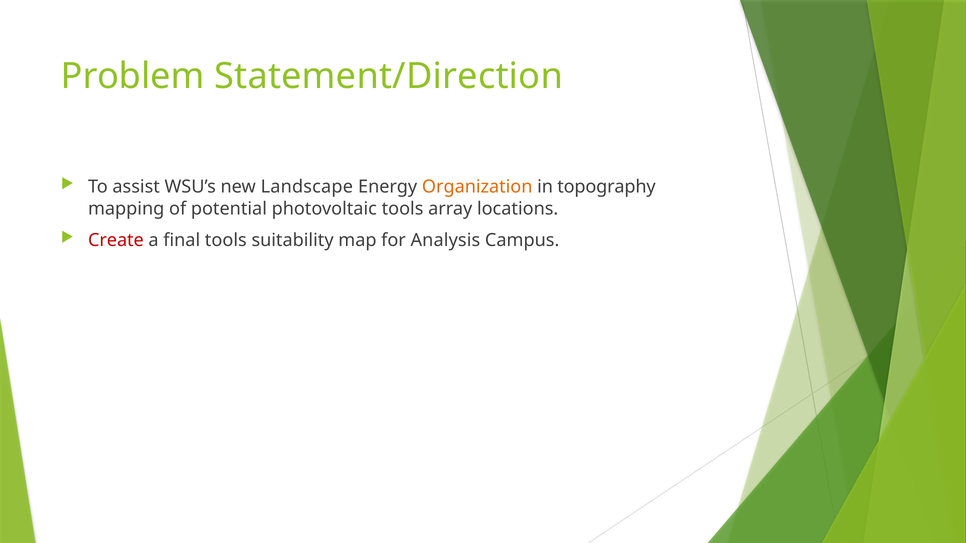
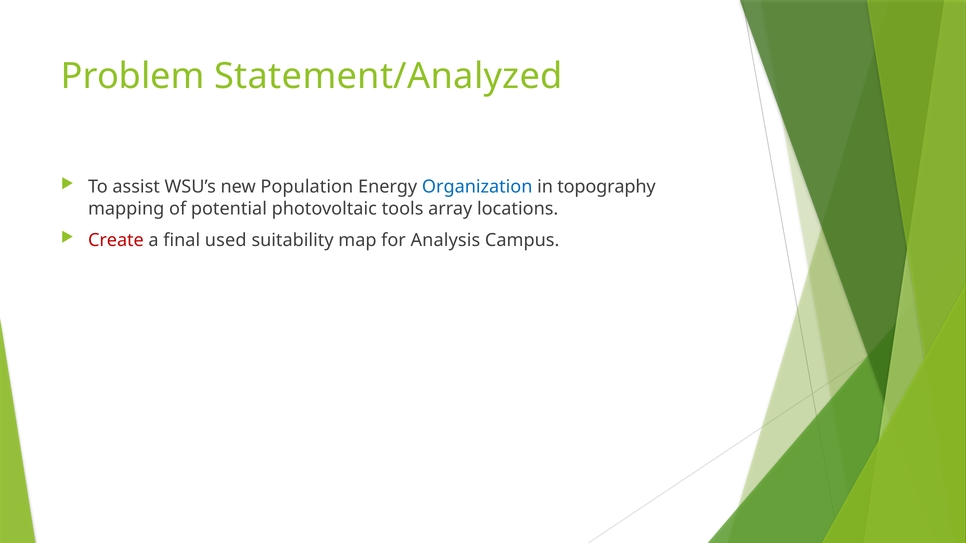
Statement/Direction: Statement/Direction -> Statement/Analyzed
Landscape: Landscape -> Population
Organization colour: orange -> blue
final tools: tools -> used
